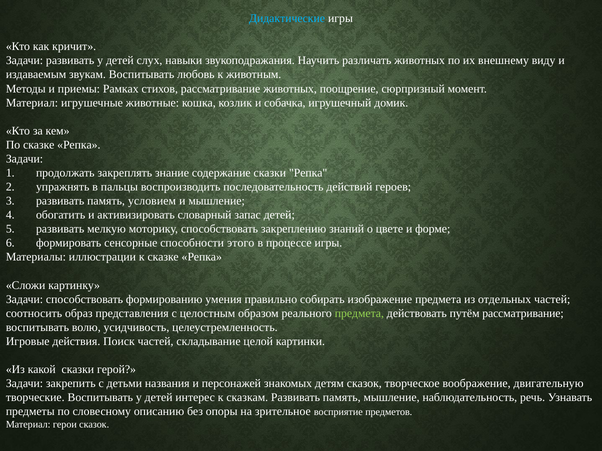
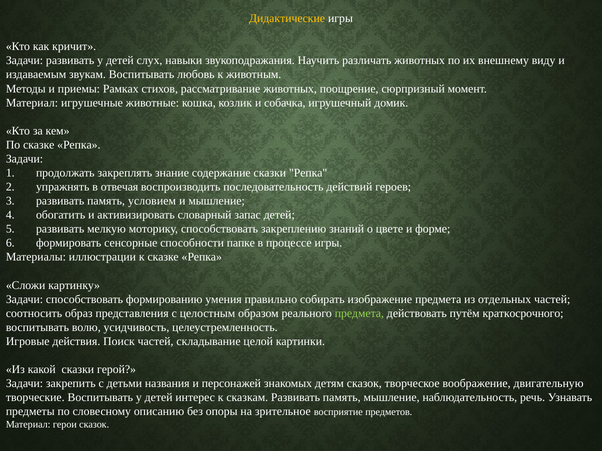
Дидактические colour: light blue -> yellow
пальцы: пальцы -> отвечая
этого: этого -> папке
путём рассматривание: рассматривание -> краткосрочного
